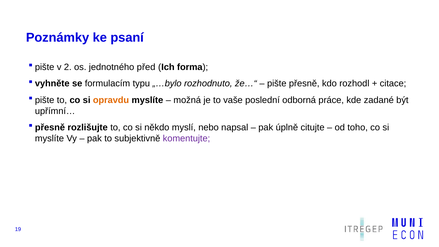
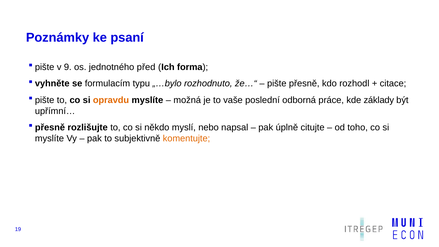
2: 2 -> 9
zadané: zadané -> základy
komentujte colour: purple -> orange
